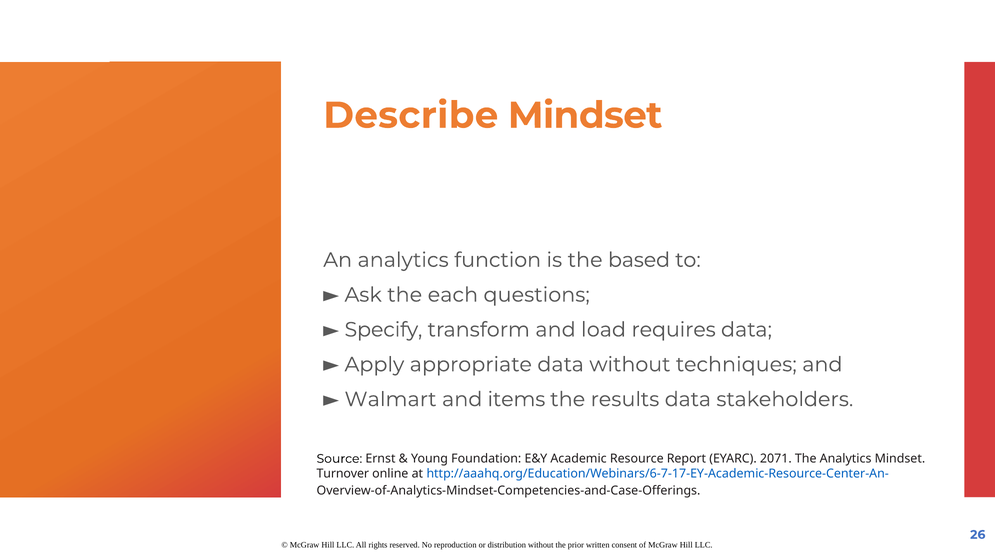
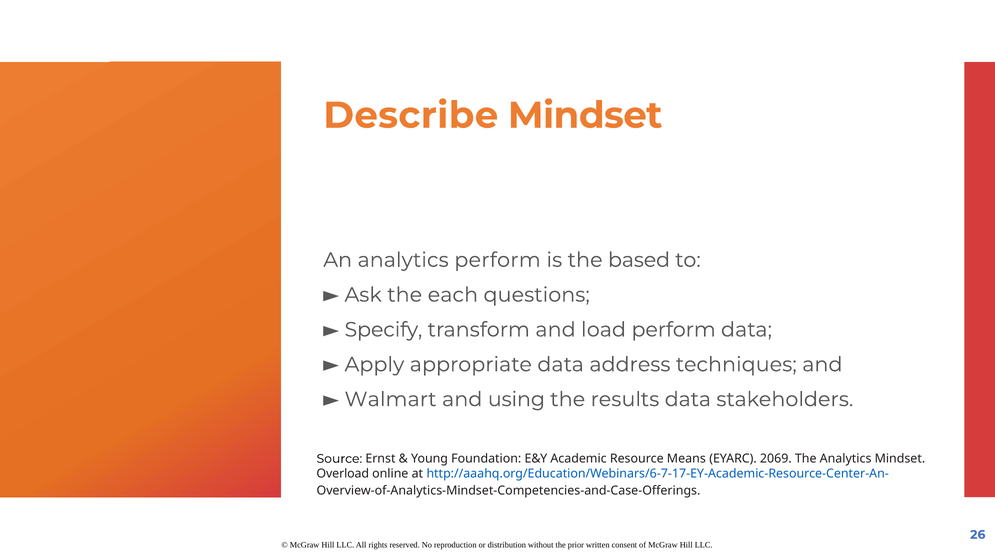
analytics function: function -> perform
load requires: requires -> perform
data without: without -> address
items: items -> using
Report: Report -> Means
2071: 2071 -> 2069
Turnover: Turnover -> Overload
